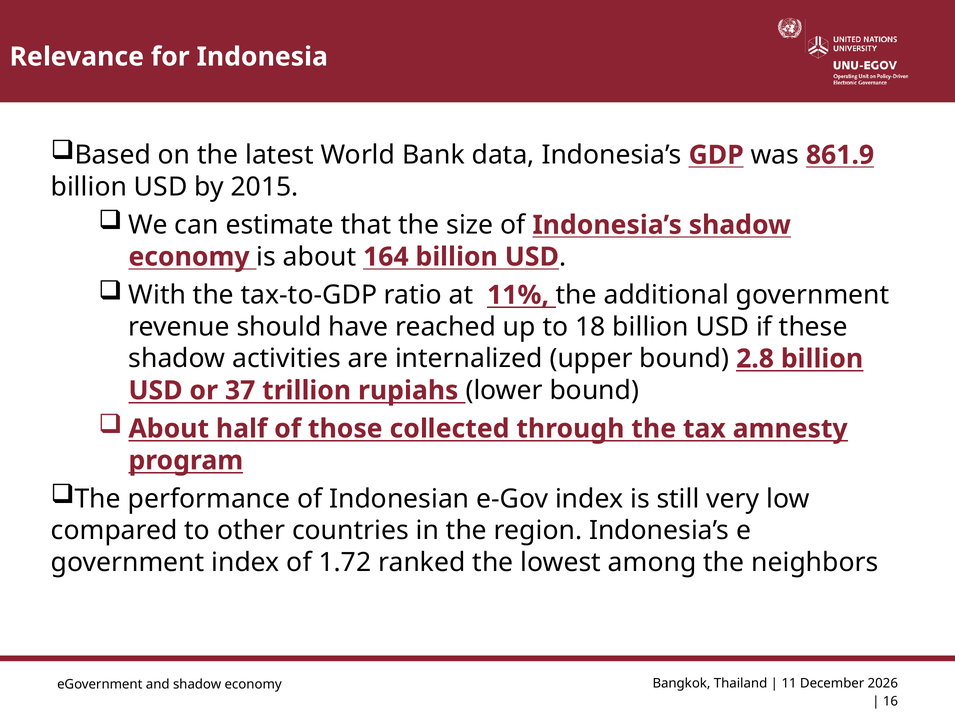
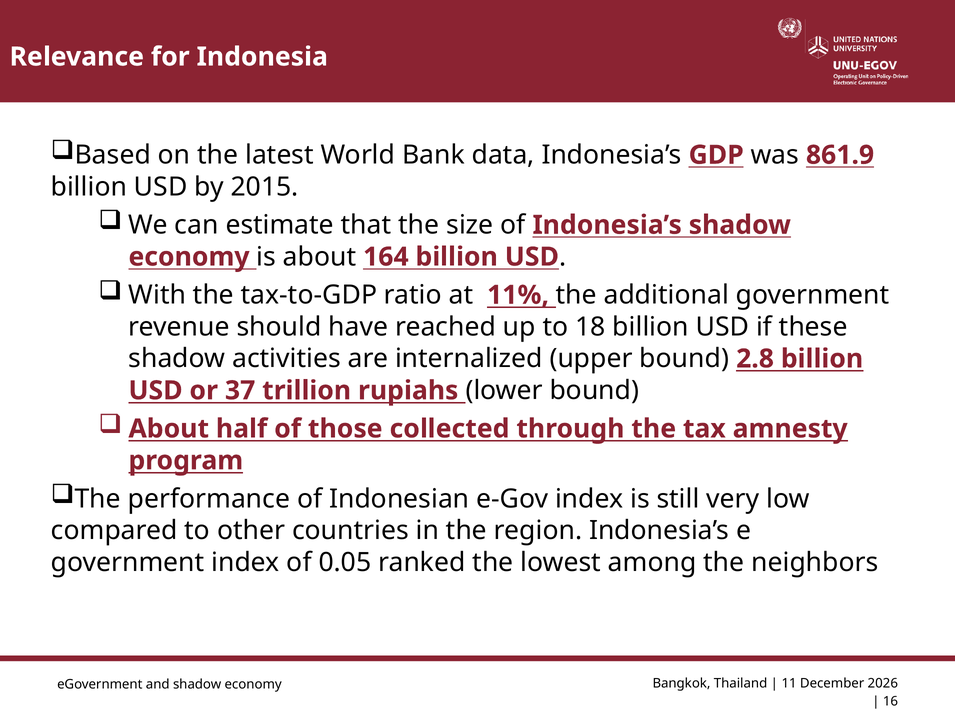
1.72: 1.72 -> 0.05
